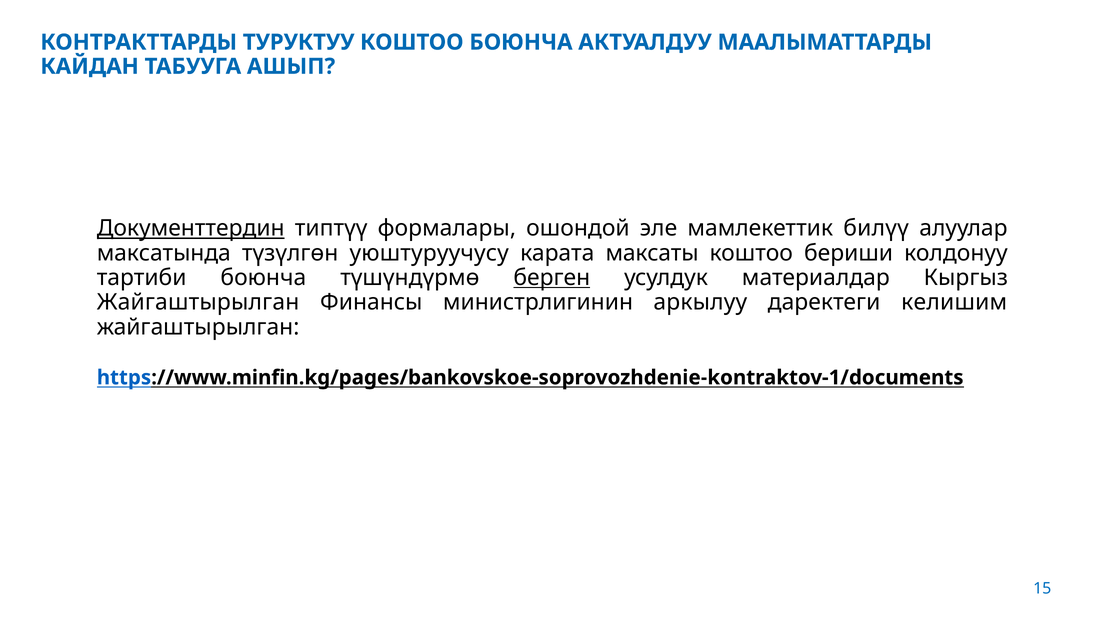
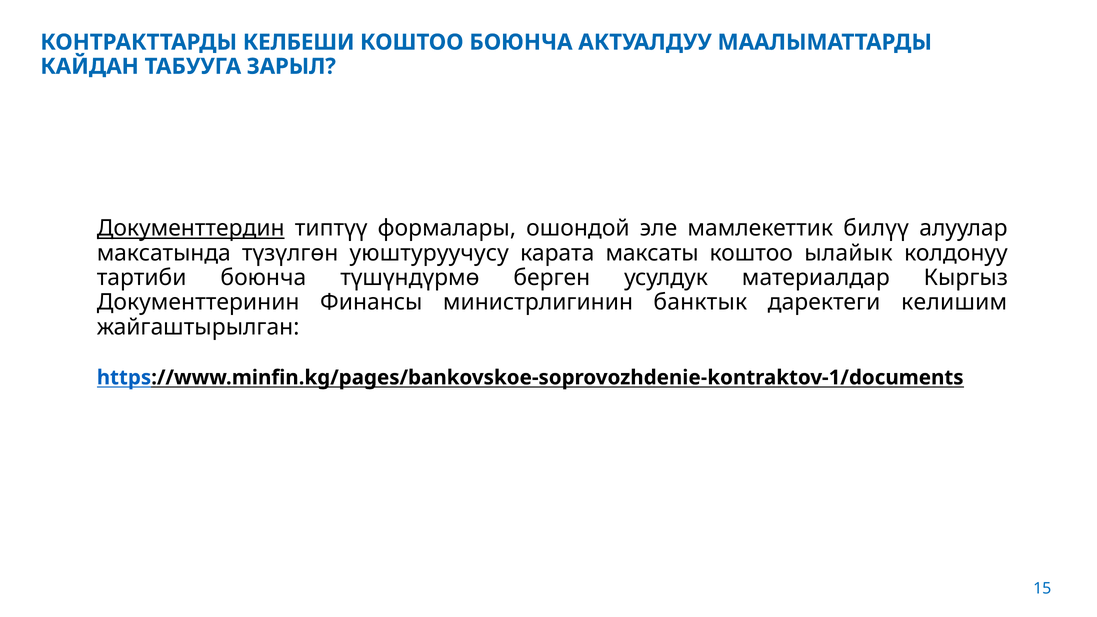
ТУРУКТУУ: ТУРУКТУУ -> КЕЛБЕШИ
АШЫП: АШЫП -> ЗАРЫЛ
бериши: бериши -> ылайык
берген underline: present -> none
Жайгаштырылган at (198, 302): Жайгаштырылган -> Документтеринин
аркылуу: аркылуу -> банктык
